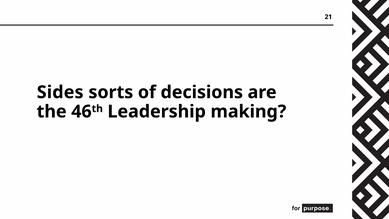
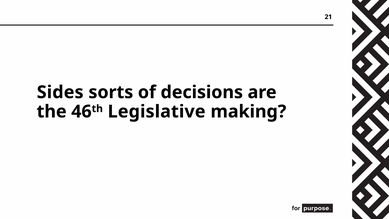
Leadership: Leadership -> Legislative
